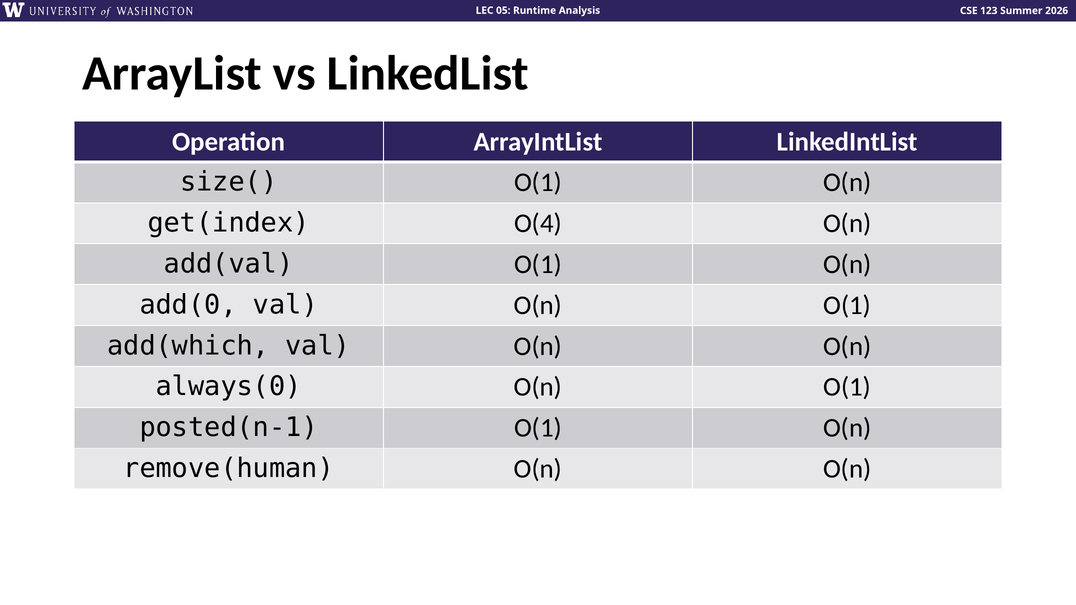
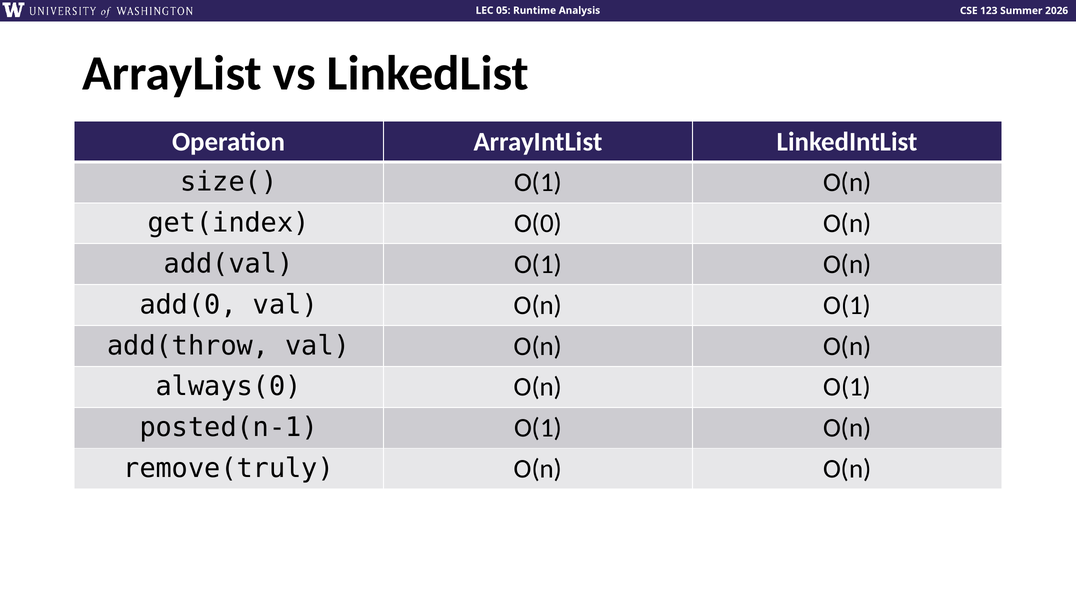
O(4: O(4 -> O(0
add(which: add(which -> add(throw
remove(human: remove(human -> remove(truly
